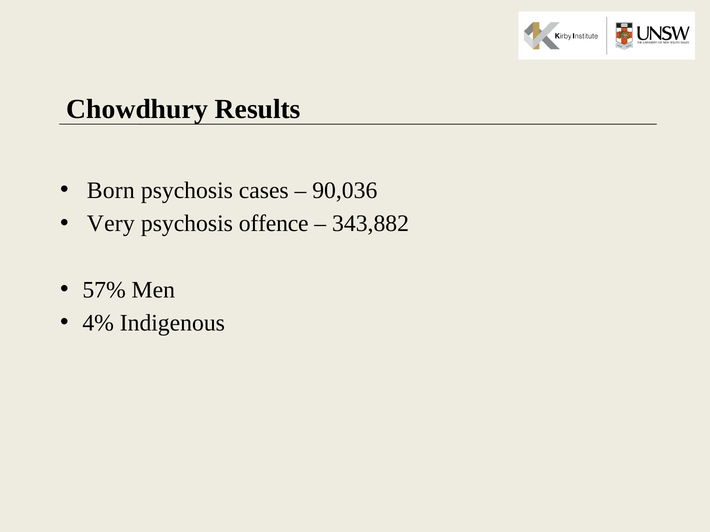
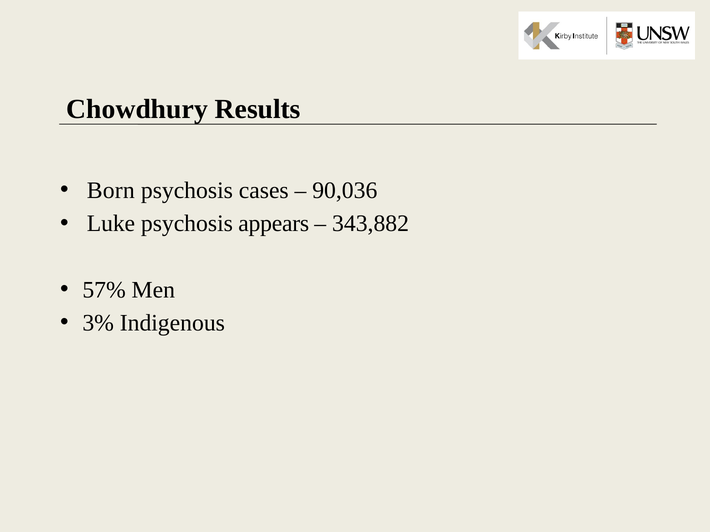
Very: Very -> Luke
offence: offence -> appears
4%: 4% -> 3%
